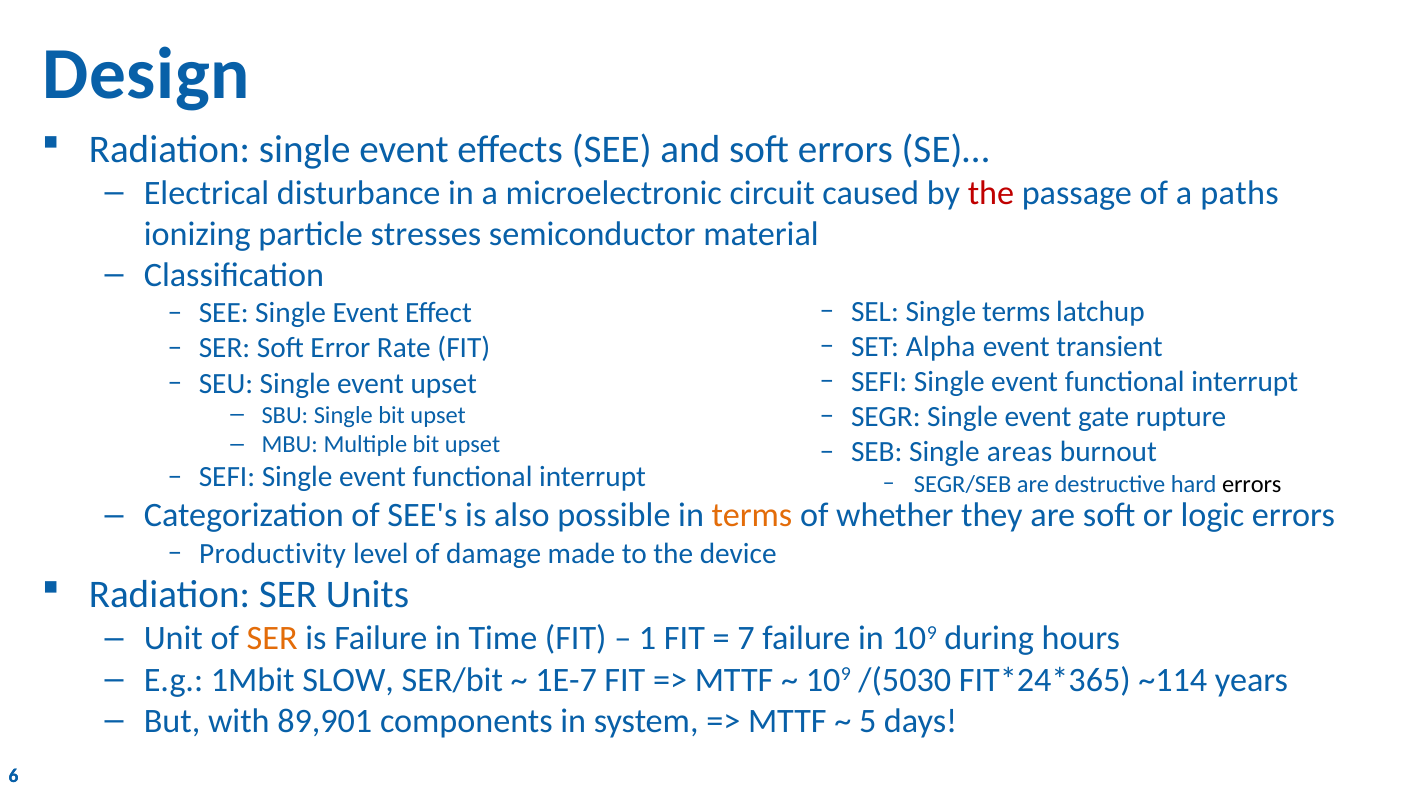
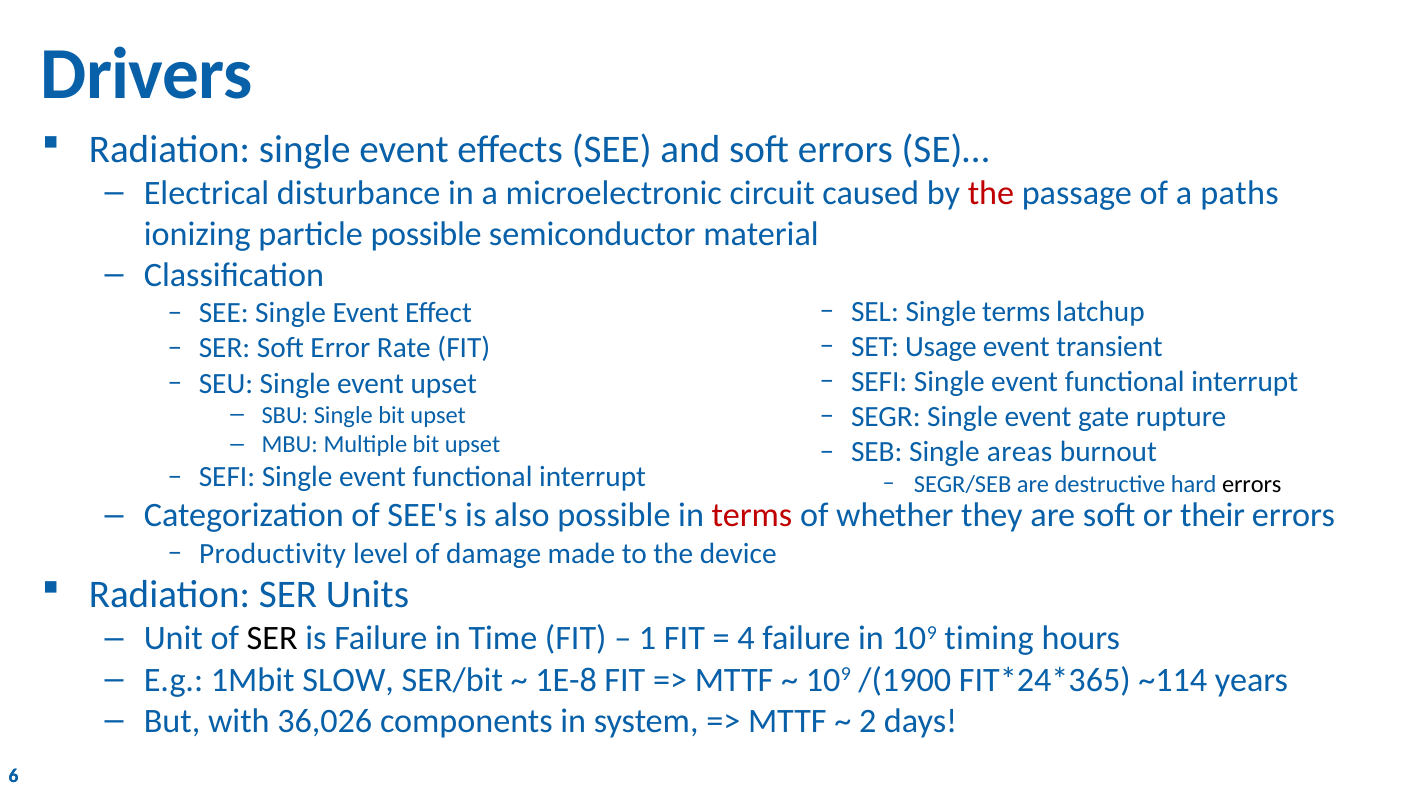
Design: Design -> Drivers
particle stresses: stresses -> possible
Alpha: Alpha -> Usage
terms at (752, 516) colour: orange -> red
logic: logic -> their
SER at (272, 639) colour: orange -> black
7: 7 -> 4
during: during -> timing
1E-7: 1E-7 -> 1E-8
/(5030: /(5030 -> /(1900
89,901: 89,901 -> 36,026
5: 5 -> 2
